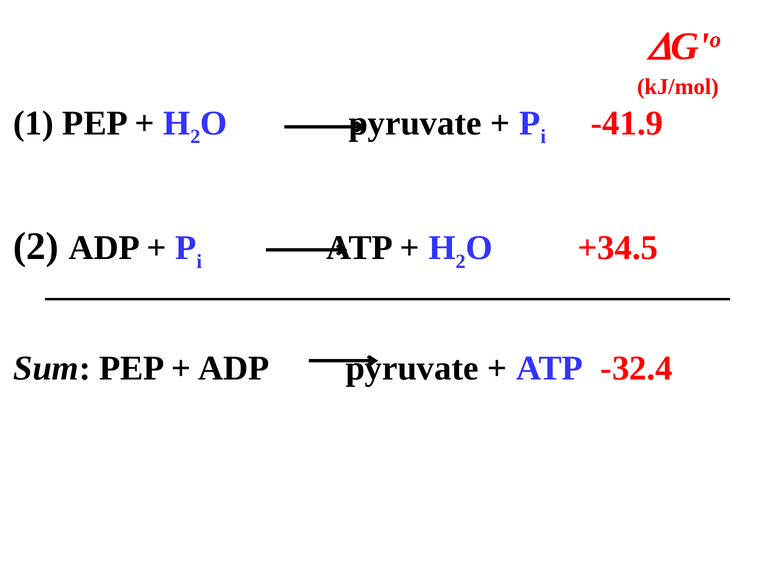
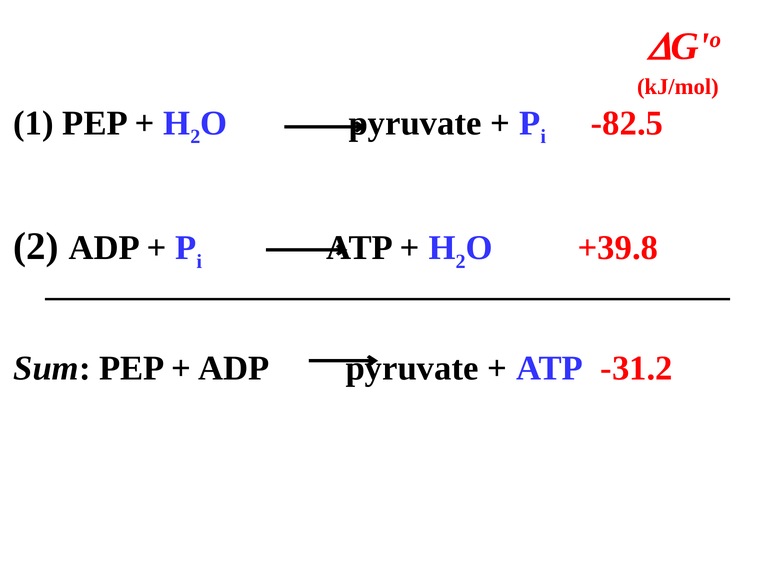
-41.9: -41.9 -> -82.5
+34.5: +34.5 -> +39.8
-32.4: -32.4 -> -31.2
